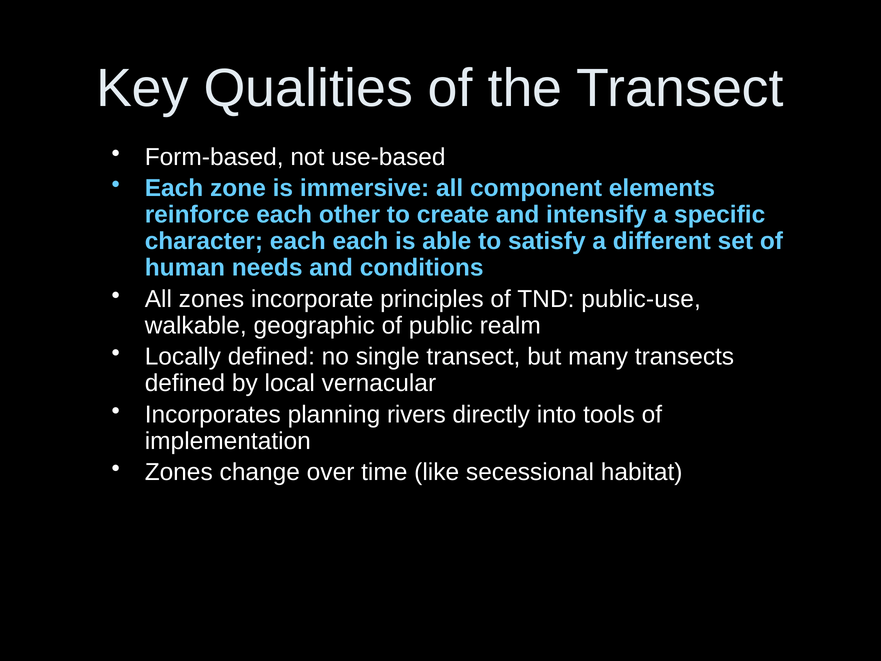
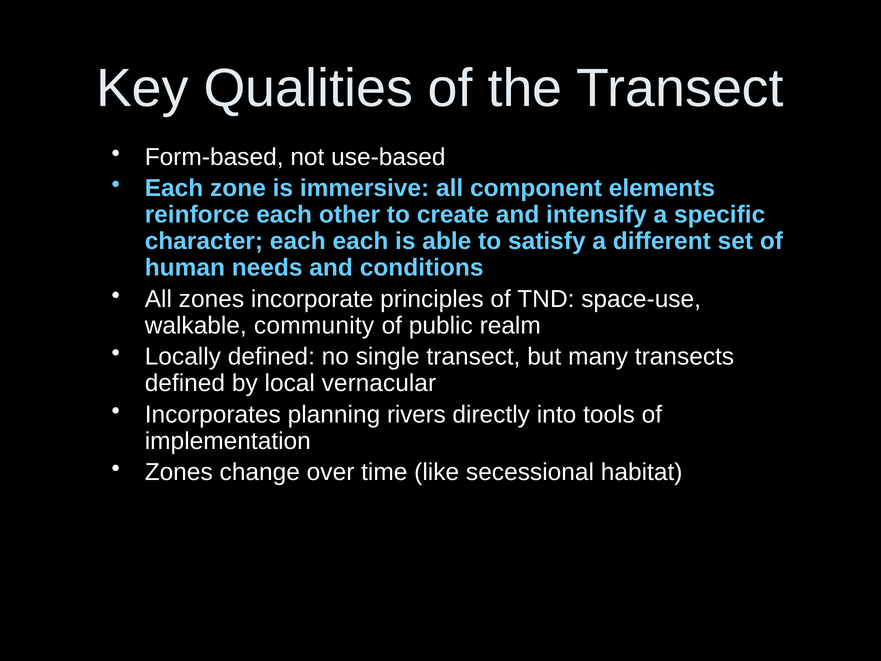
public-use: public-use -> space-use
geographic: geographic -> community
